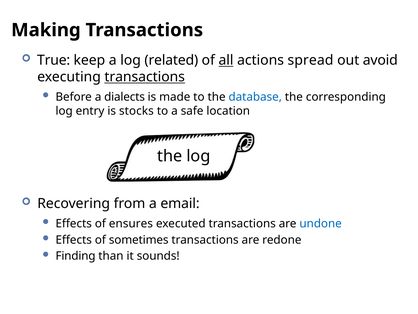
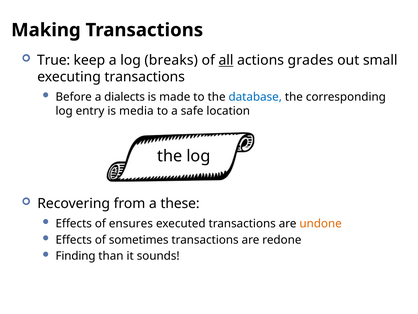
related: related -> breaks
spread: spread -> grades
avoid: avoid -> small
transactions at (145, 77) underline: present -> none
stocks: stocks -> media
email: email -> these
undone colour: blue -> orange
